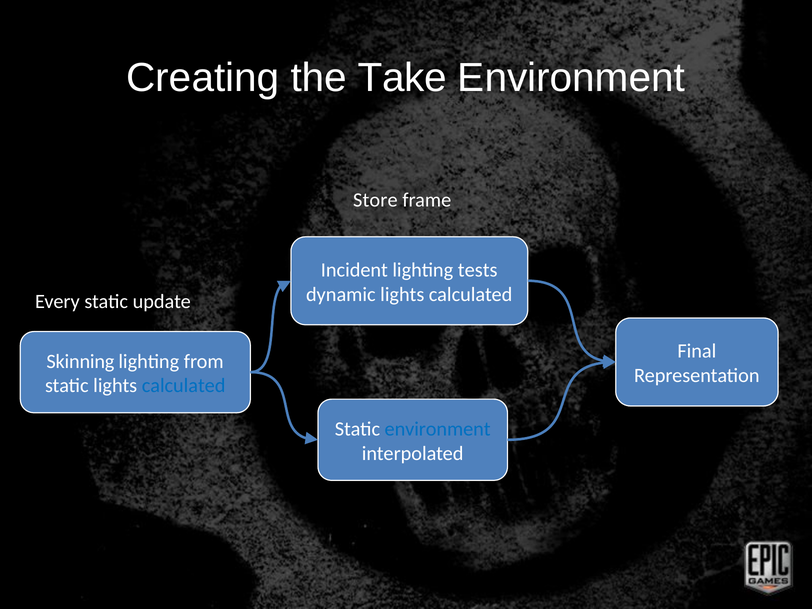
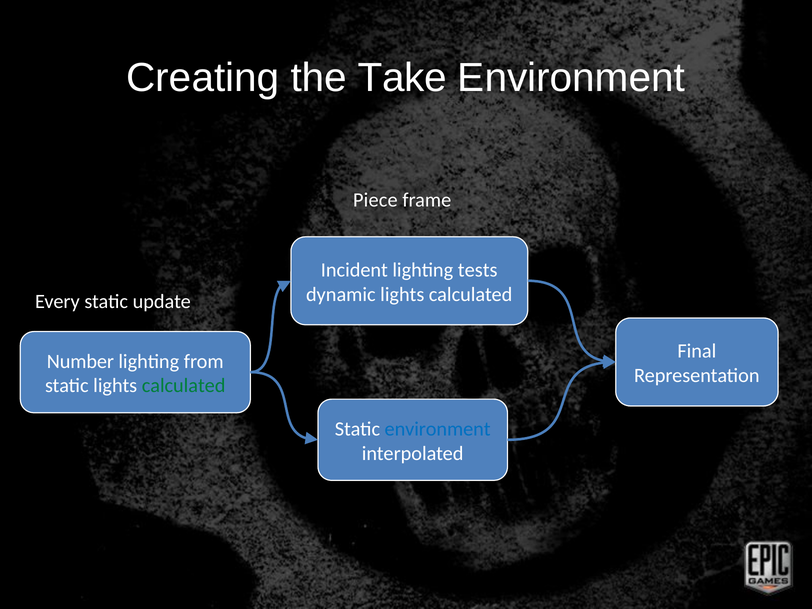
Store: Store -> Piece
Skinning: Skinning -> Number
calculated at (184, 386) colour: blue -> green
